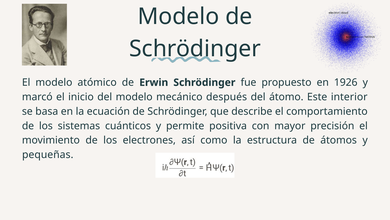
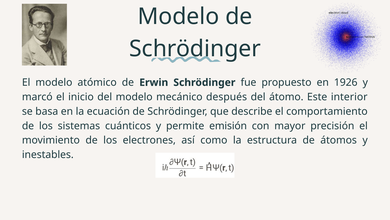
positiva: positiva -> emisión
pequeñas: pequeñas -> inestables
